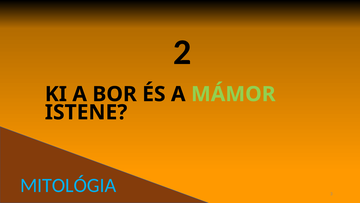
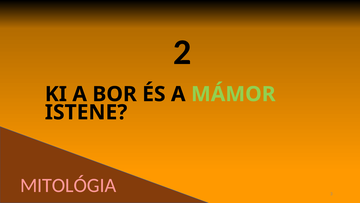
MITOLÓGIA colour: light blue -> pink
